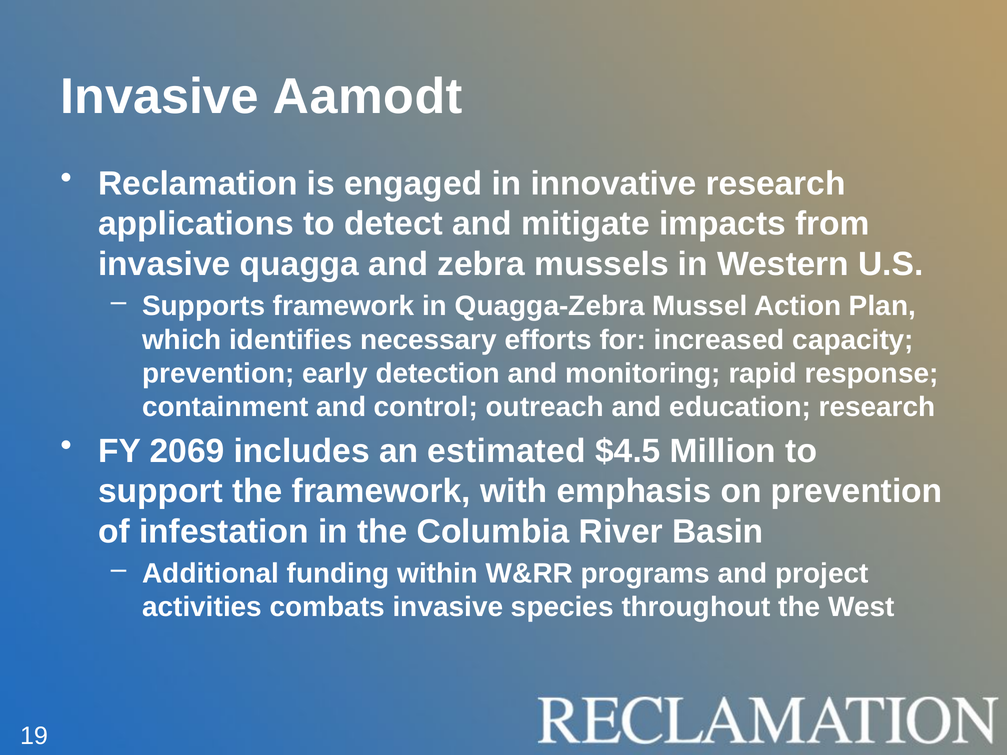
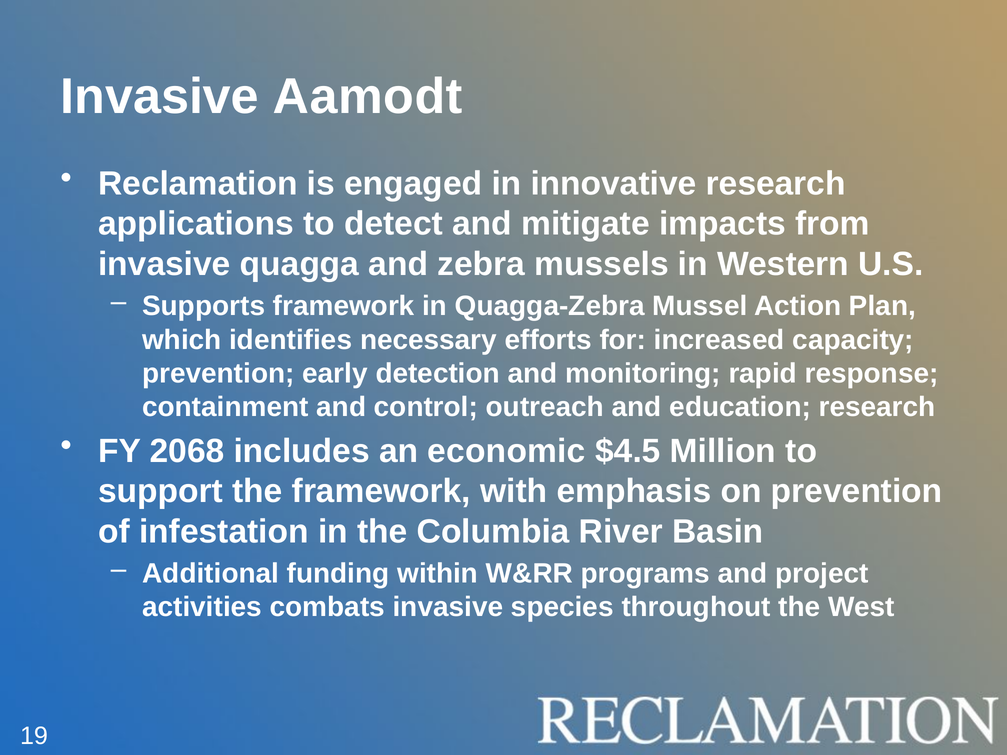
2069: 2069 -> 2068
estimated: estimated -> economic
